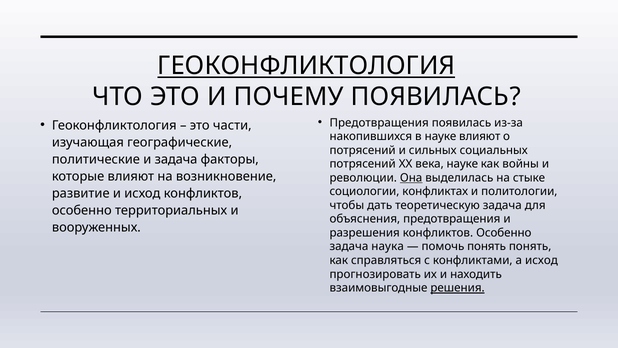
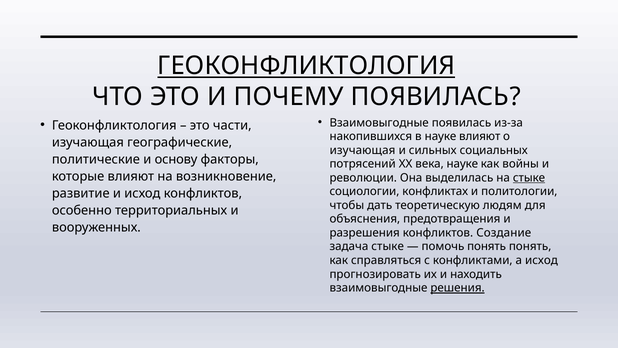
Предотвращения at (379, 123): Предотвращения -> Взаимовыгодные
потрясений at (363, 150): потрясений -> изучающая
и задача: задача -> основу
Она underline: present -> none
стыке at (529, 178) underline: none -> present
теоретическую задача: задача -> людям
разрешения конфликтов Особенно: Особенно -> Создание
задача наука: наука -> стыке
